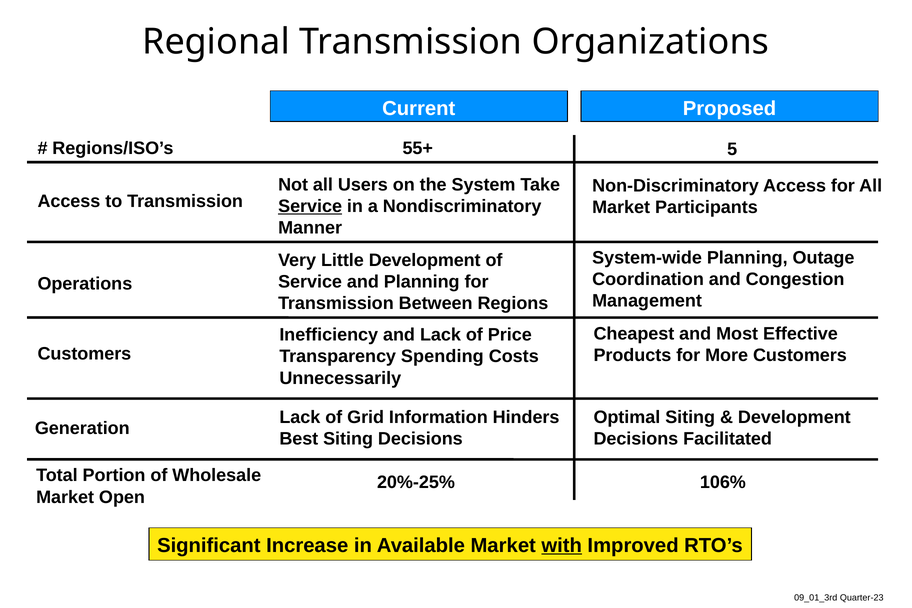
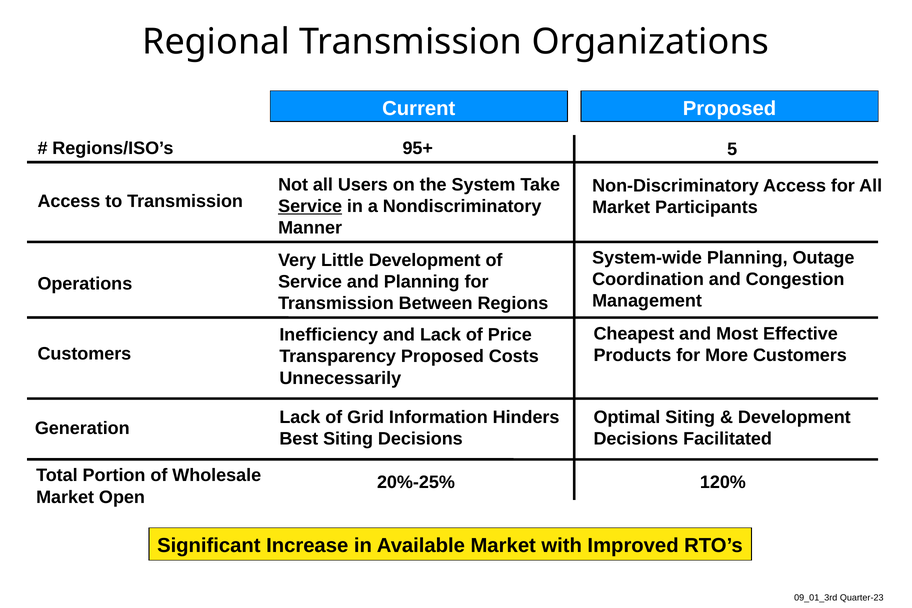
55+: 55+ -> 95+
Transparency Spending: Spending -> Proposed
106%: 106% -> 120%
with underline: present -> none
